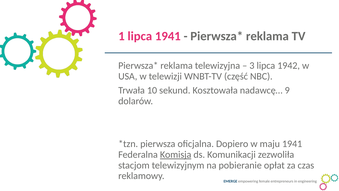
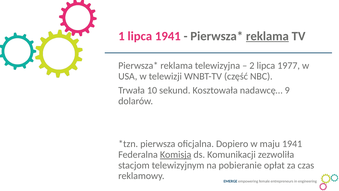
reklama at (267, 36) underline: none -> present
3: 3 -> 2
1942: 1942 -> 1977
